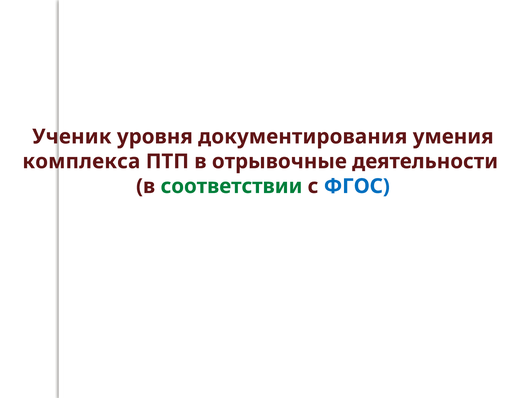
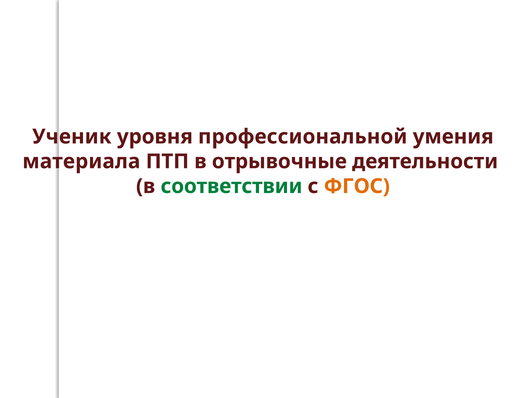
документирования: документирования -> профессиональной
комплекса: комплекса -> материала
ФГОС colour: blue -> orange
